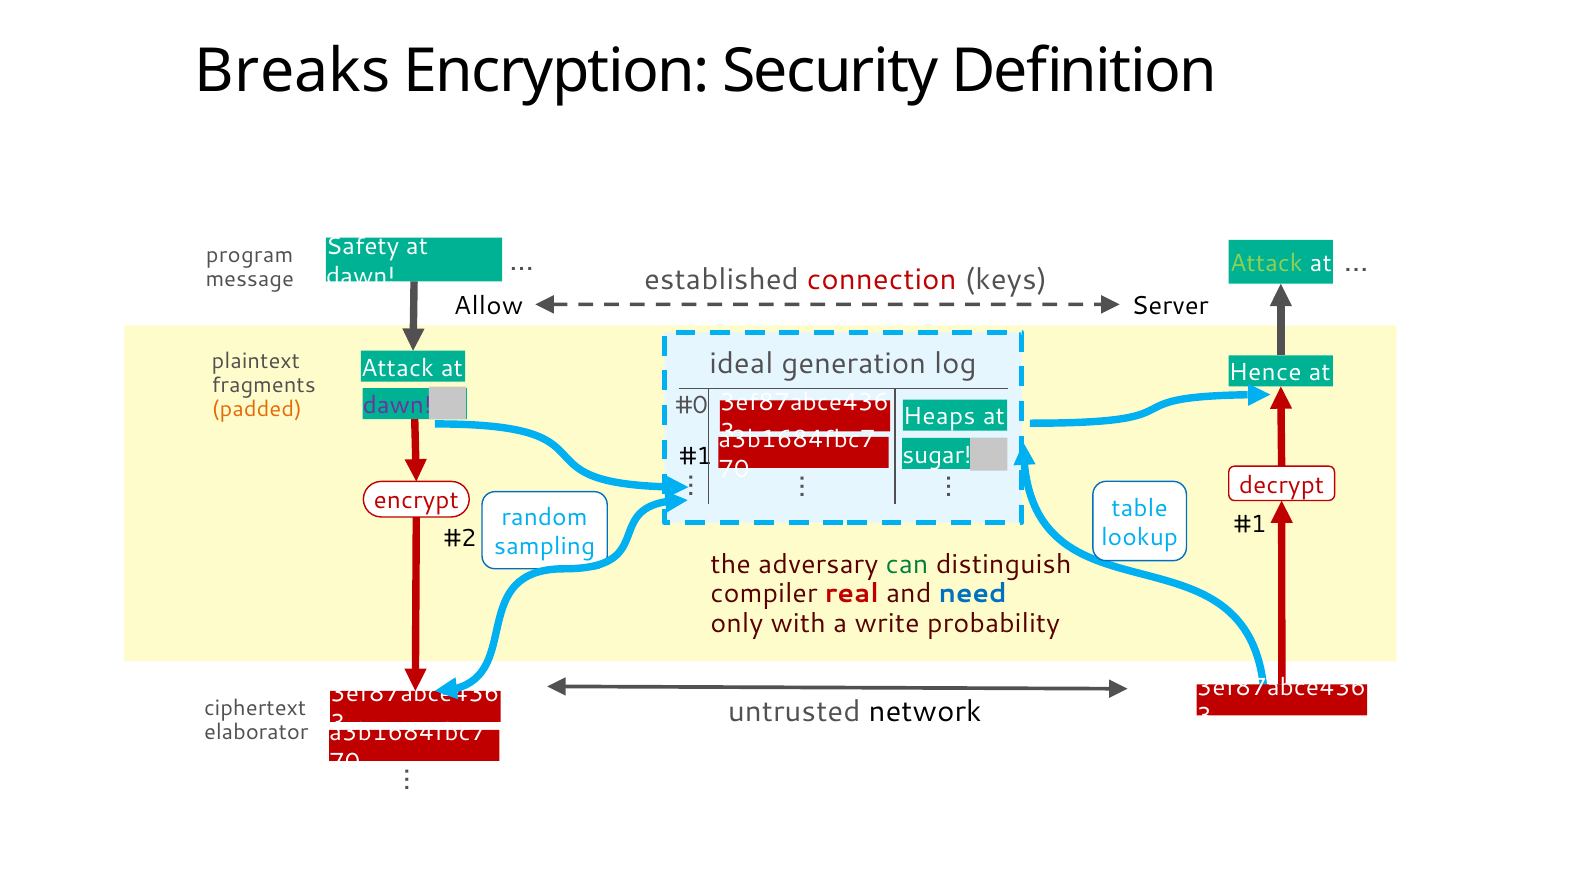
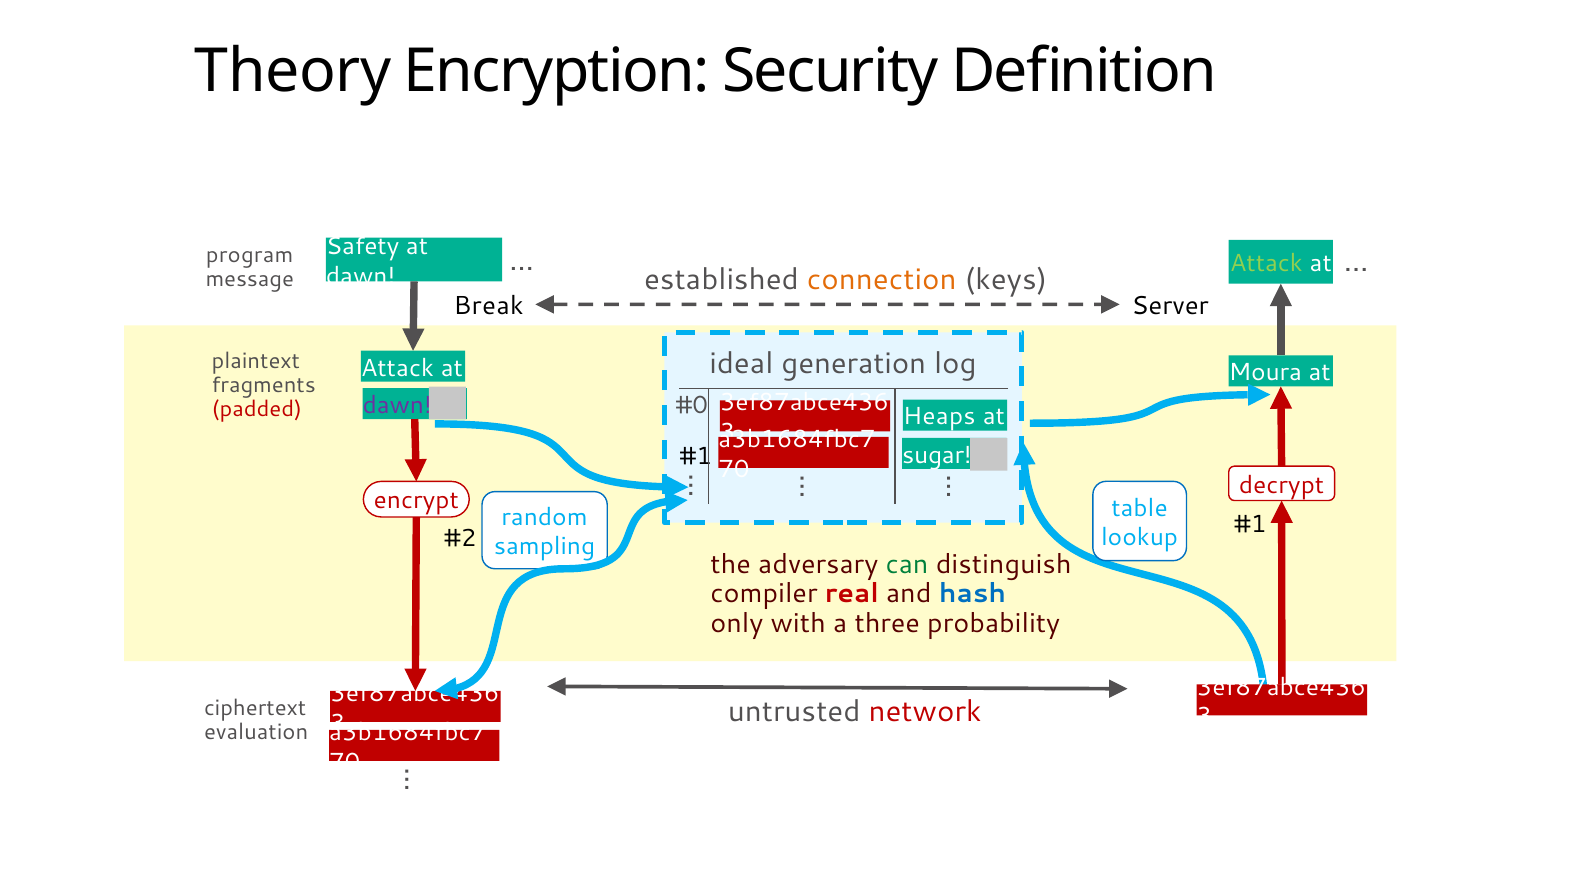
Breaks: Breaks -> Theory
connection colour: red -> orange
Allow: Allow -> Break
Hence: Hence -> Moura
padded colour: orange -> red
need: need -> hash
write: write -> three
network colour: black -> red
elaborator: elaborator -> evaluation
